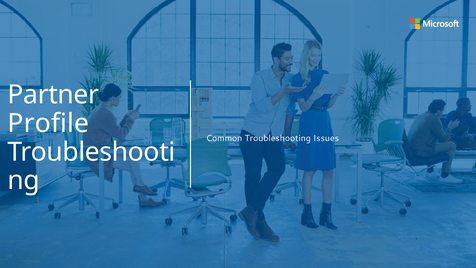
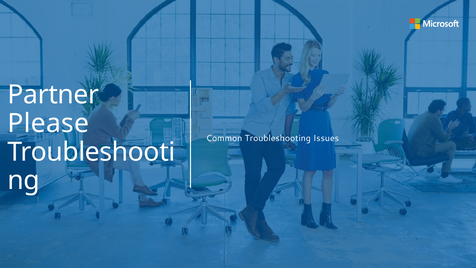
Profile: Profile -> Please
